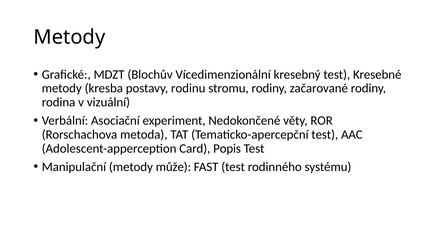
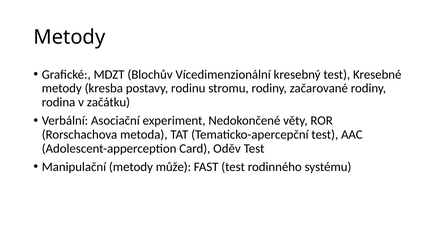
vizuální: vizuální -> začátku
Popis: Popis -> Oděv
